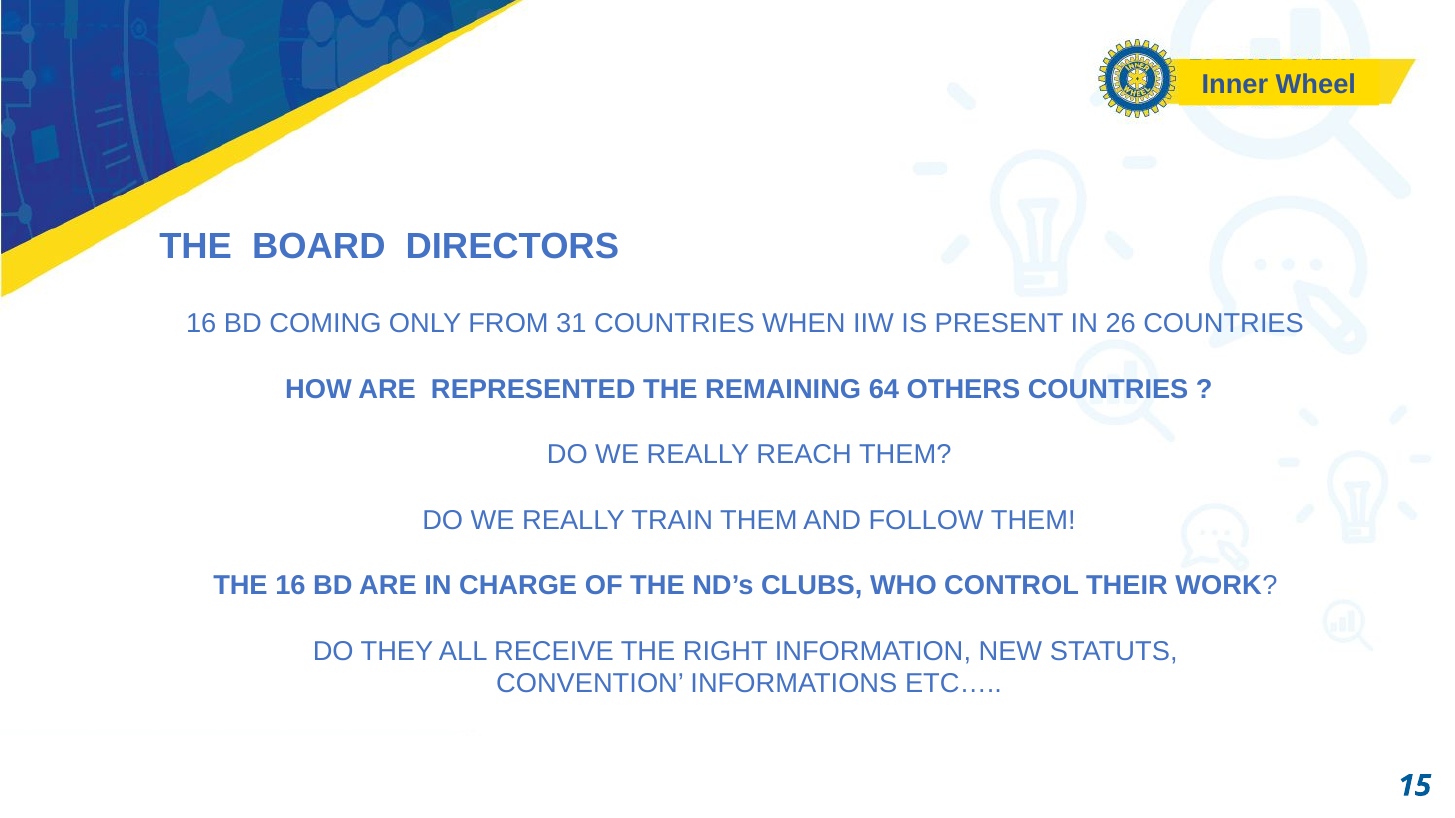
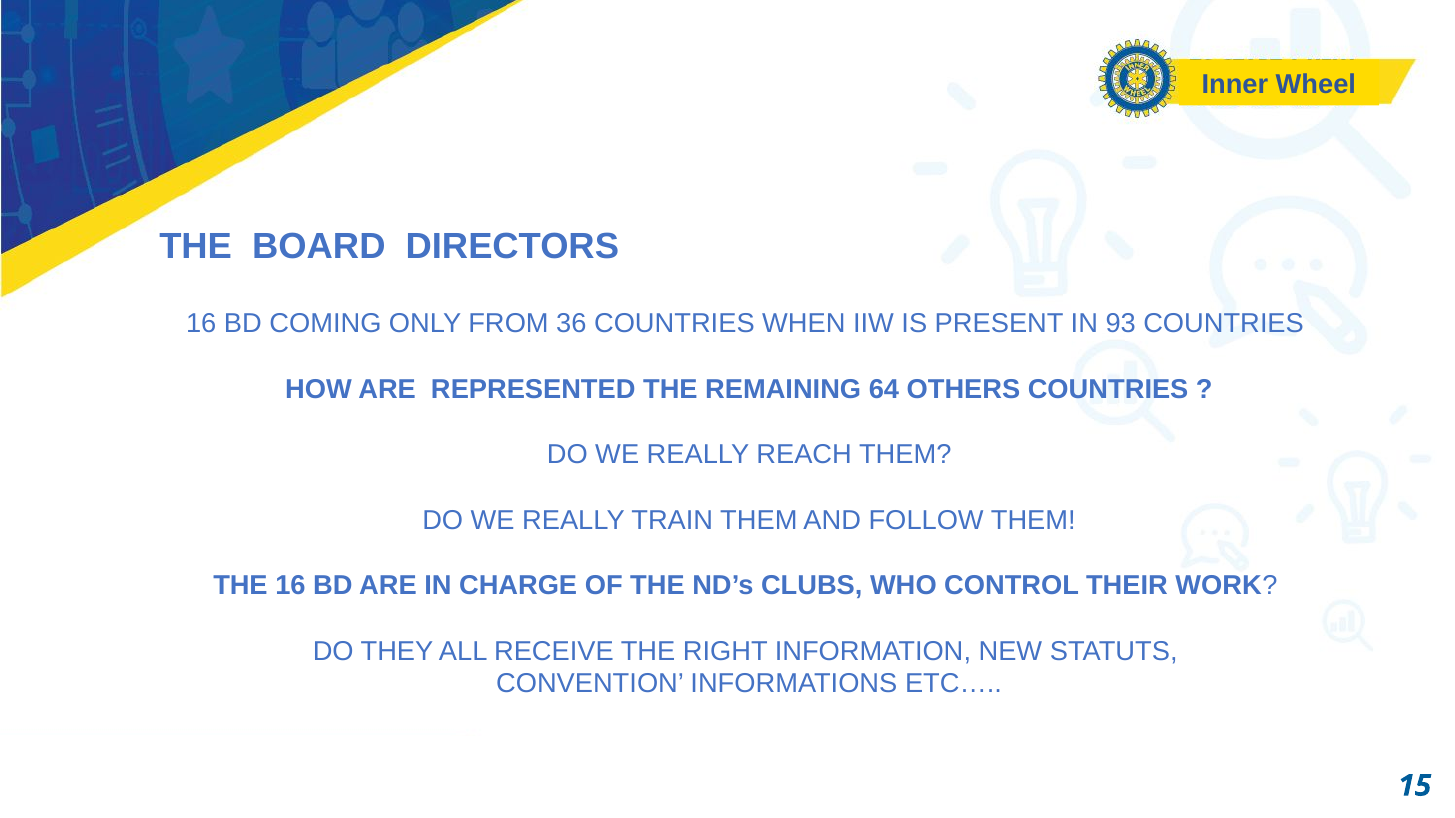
31: 31 -> 36
26: 26 -> 93
